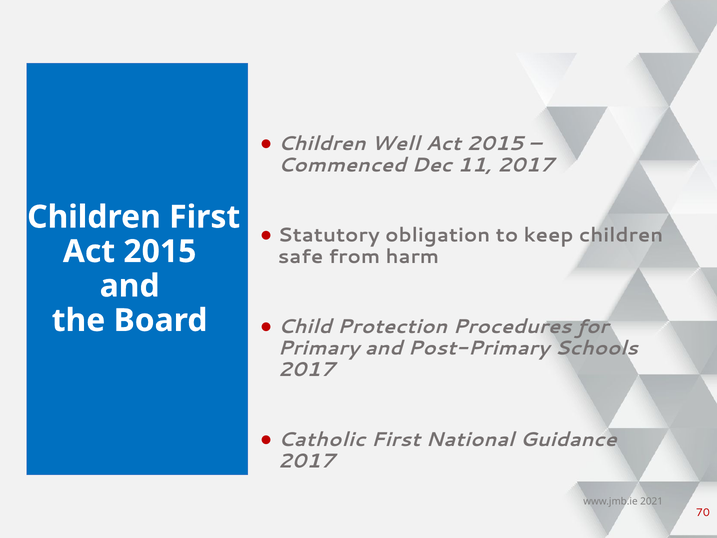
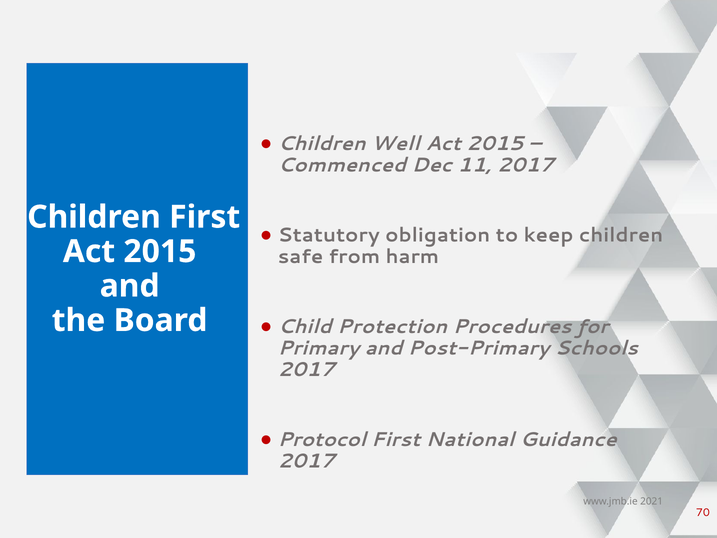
Catholic: Catholic -> Protocol
